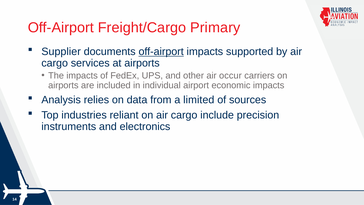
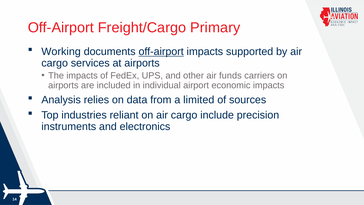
Supplier: Supplier -> Working
occur: occur -> funds
